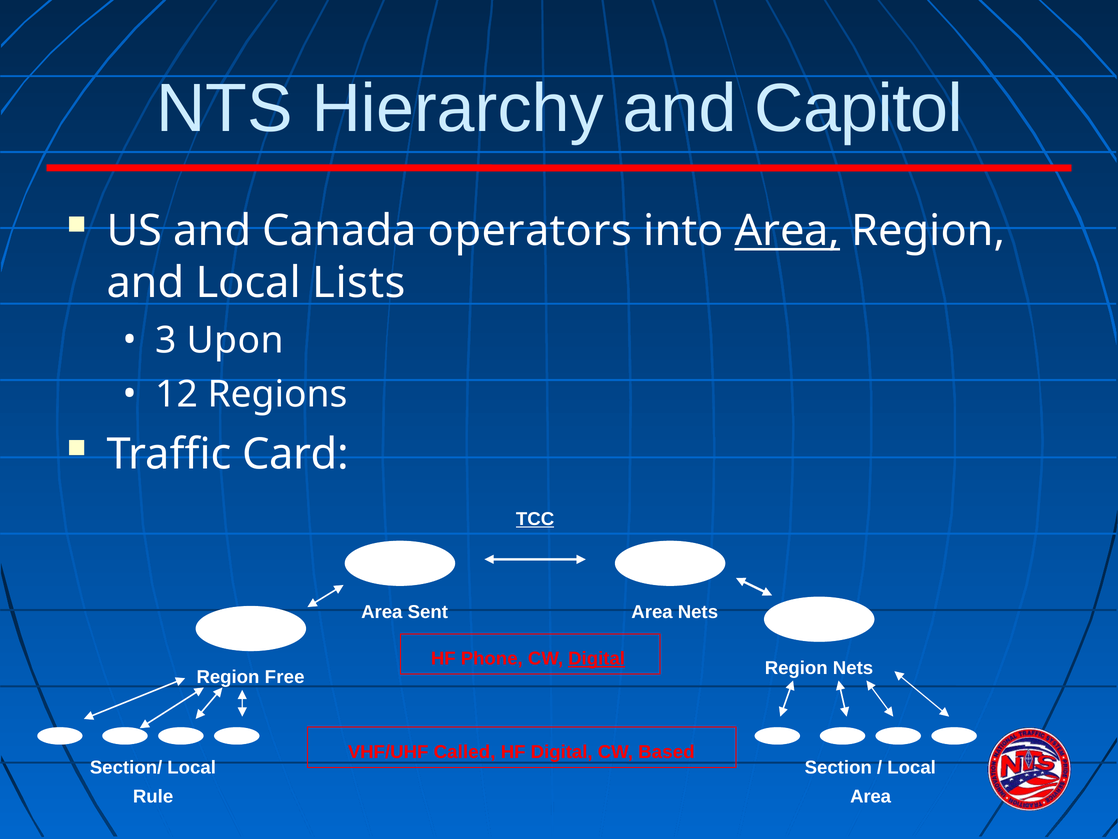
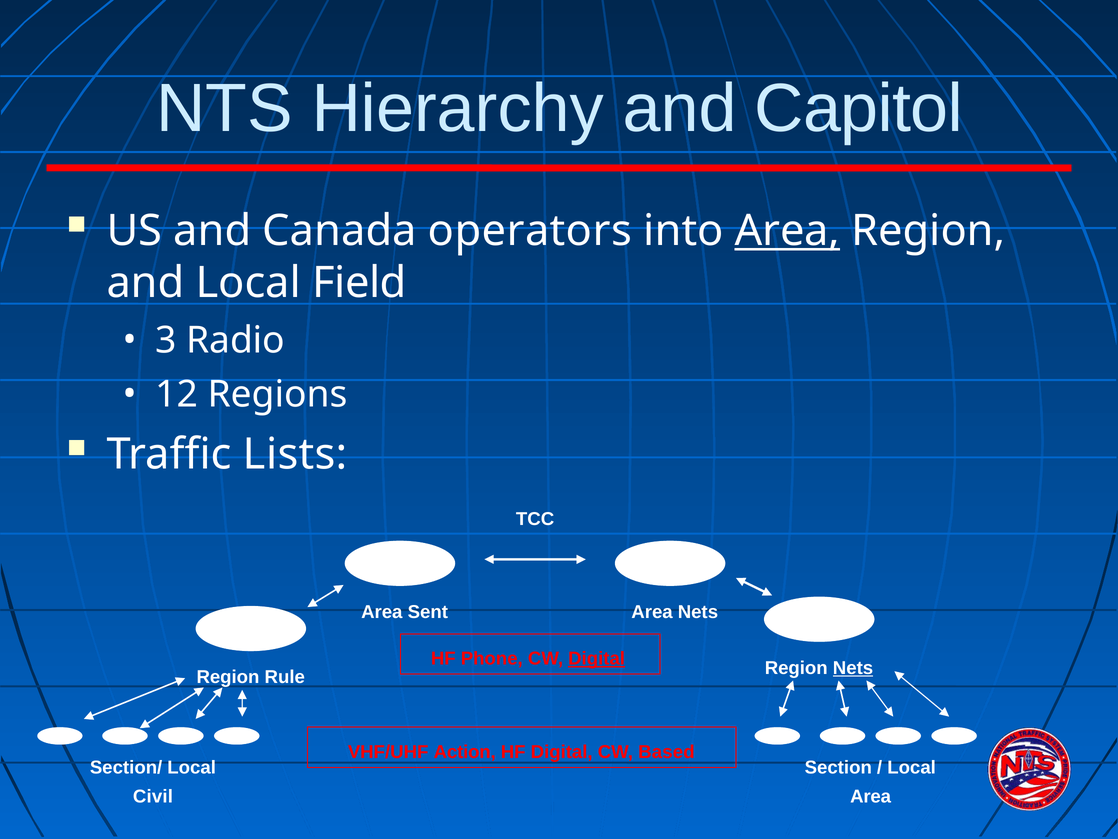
Lists: Lists -> Field
Upon: Upon -> Radio
Card: Card -> Lists
TCC underline: present -> none
Nets at (853, 668) underline: none -> present
Free: Free -> Rule
Called: Called -> Action
Rule: Rule -> Civil
